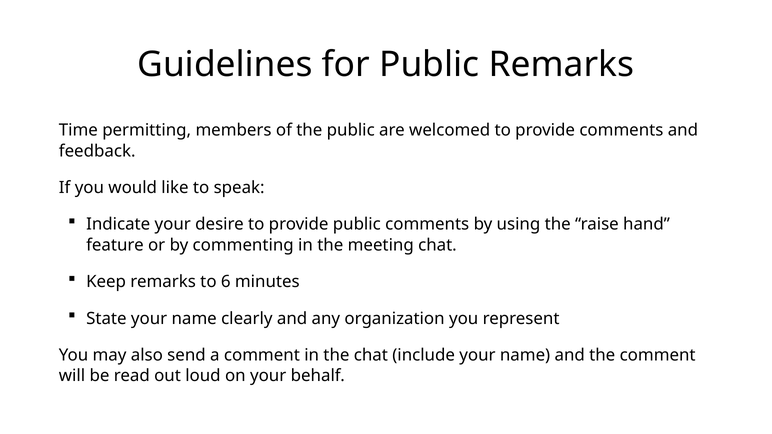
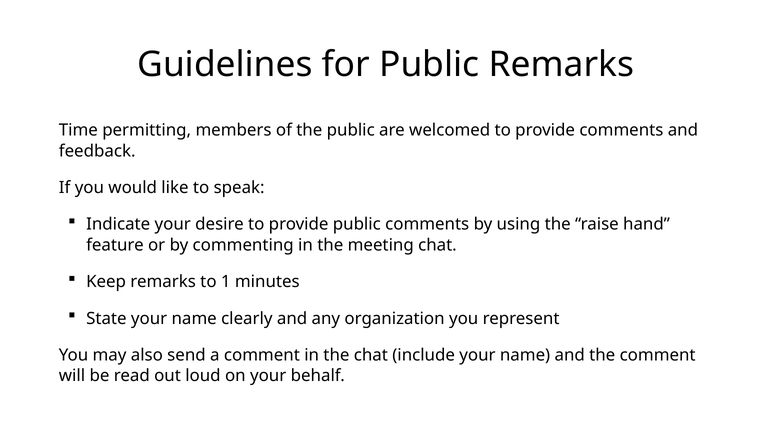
6: 6 -> 1
